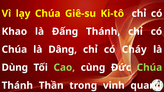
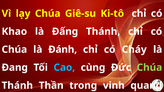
Dâng: Dâng -> Đánh
Dùng: Dùng -> Đang
Cao colour: light green -> light blue
